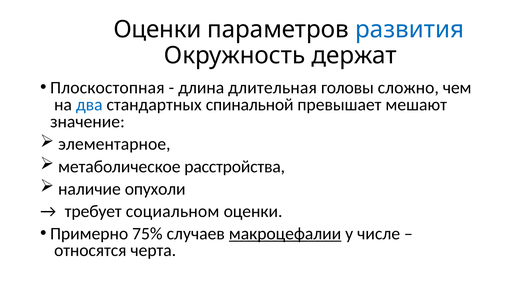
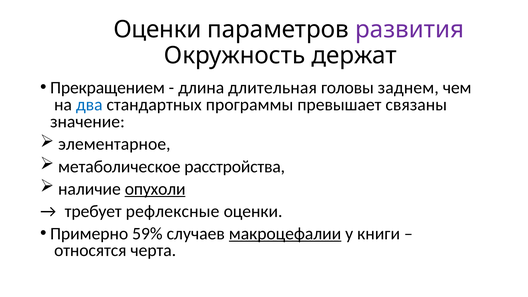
развития colour: blue -> purple
Плоскостопная: Плоскостопная -> Прекращением
сложно: сложно -> заднем
спинальной: спинальной -> программы
мешают: мешают -> связаны
опухоли underline: none -> present
социальном: социальном -> рефлексные
75%: 75% -> 59%
числе: числе -> книги
